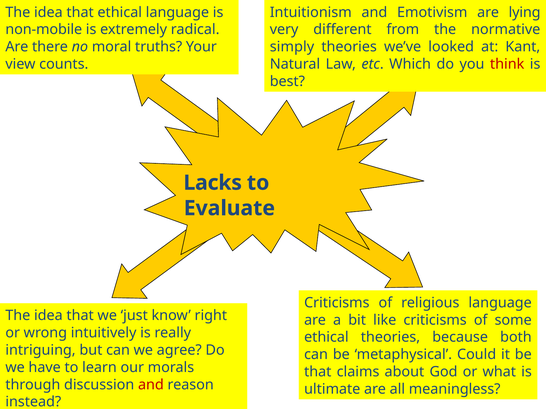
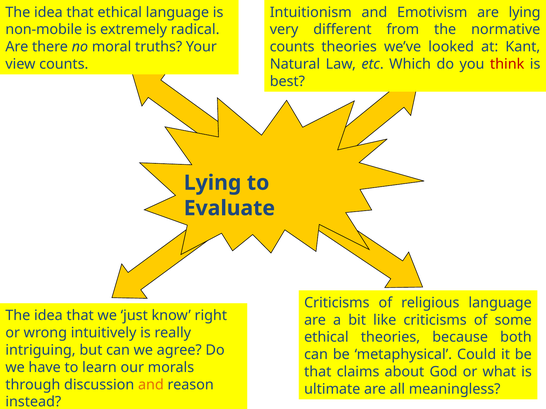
simply at (292, 47): simply -> counts
Lacks at (213, 183): Lacks -> Lying
and at (151, 385) colour: red -> orange
